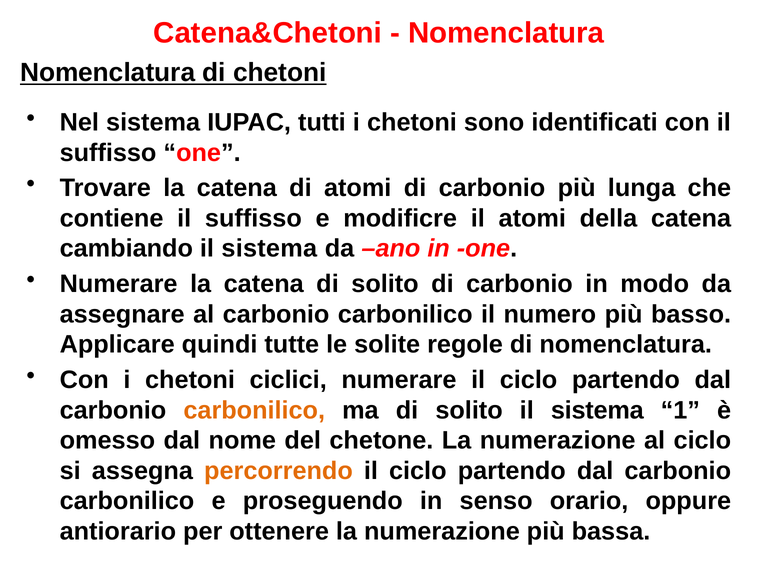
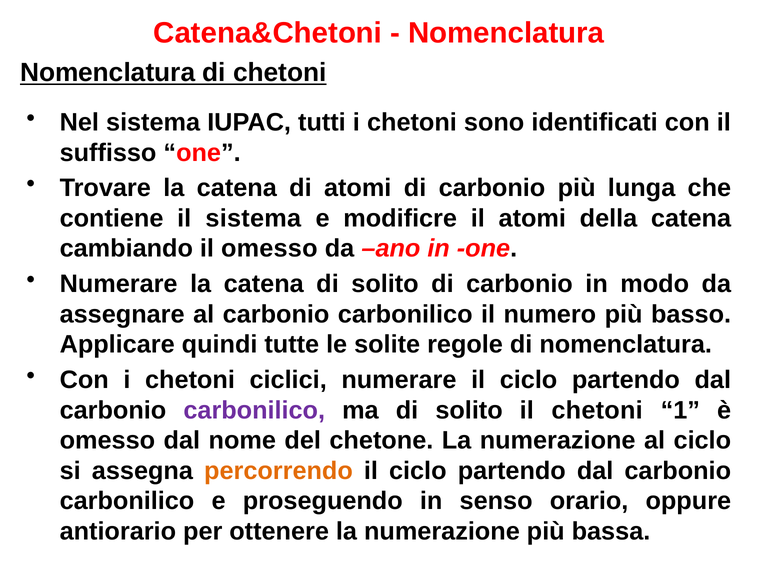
contiene il suffisso: suffisso -> sistema
cambiando il sistema: sistema -> omesso
carbonilico at (254, 411) colour: orange -> purple
solito il sistema: sistema -> chetoni
